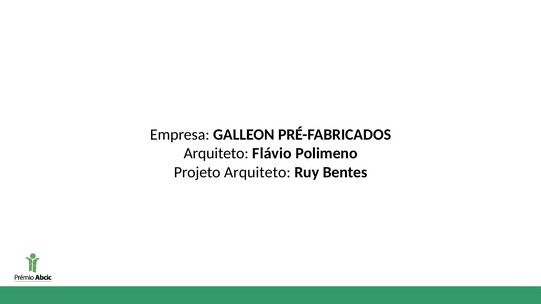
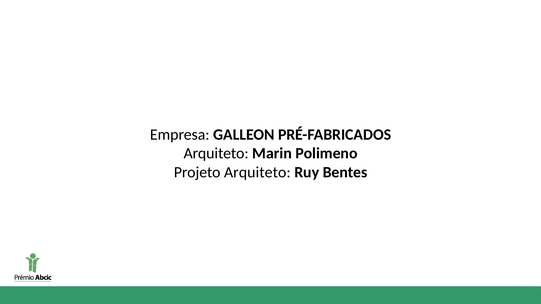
Flávio: Flávio -> Marin
